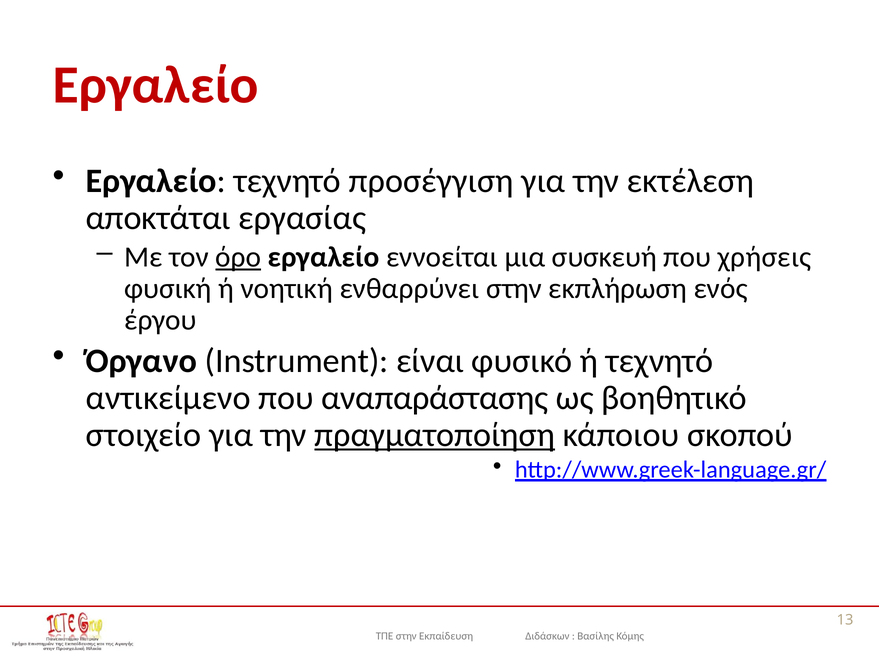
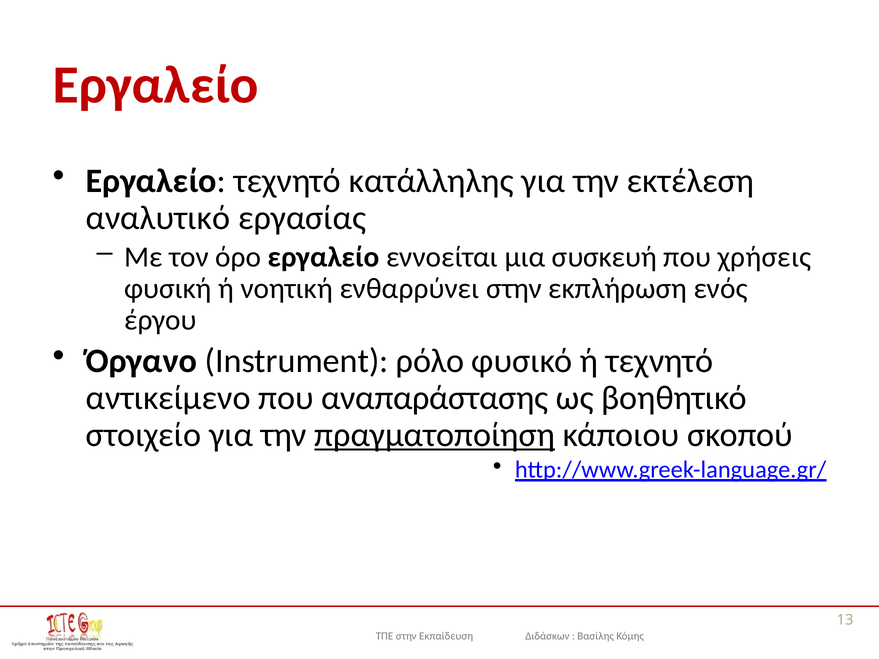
προσέγγιση: προσέγγιση -> κατάλληλης
αποκτάται: αποκτάται -> αναλυτικό
όρο underline: present -> none
είναι: είναι -> ρόλο
